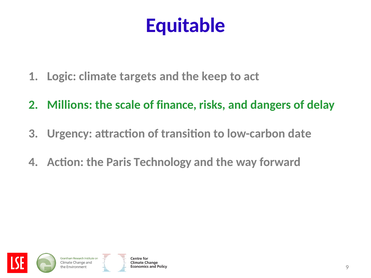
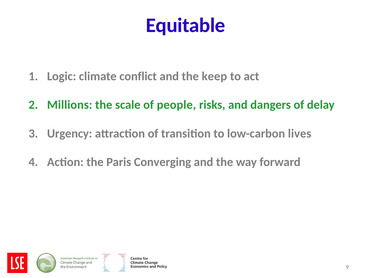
targets: targets -> conflict
finance: finance -> people
date: date -> lives
Technology: Technology -> Converging
